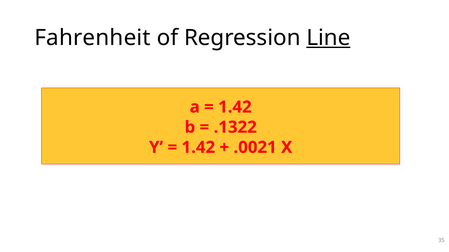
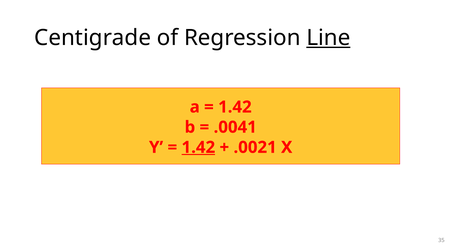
Fahrenheit: Fahrenheit -> Centigrade
.1322: .1322 -> .0041
1.42 at (198, 148) underline: none -> present
